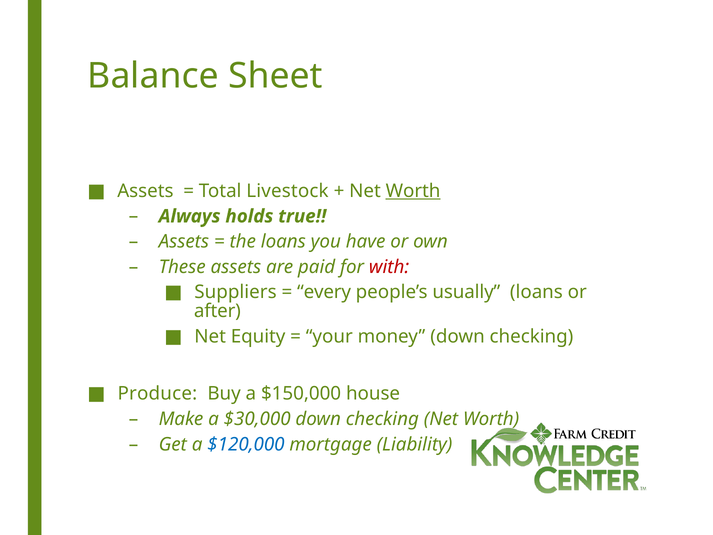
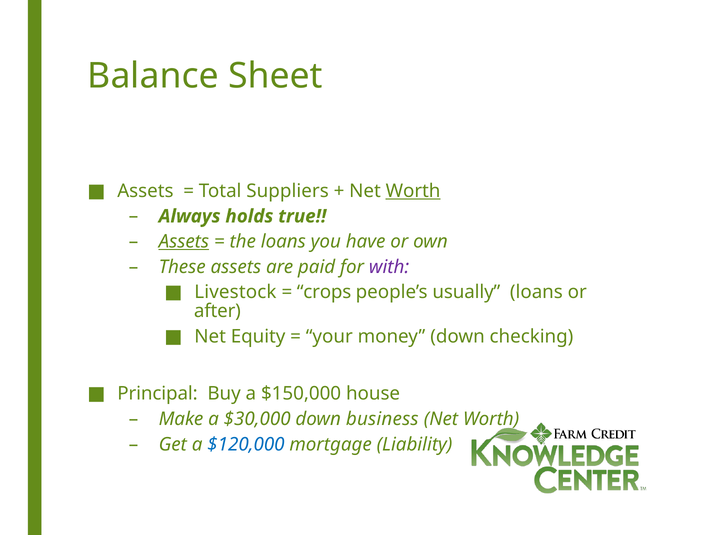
Livestock: Livestock -> Suppliers
Assets at (184, 241) underline: none -> present
with colour: red -> purple
Suppliers: Suppliers -> Livestock
every: every -> crops
Produce: Produce -> Principal
$30,000 down checking: checking -> business
